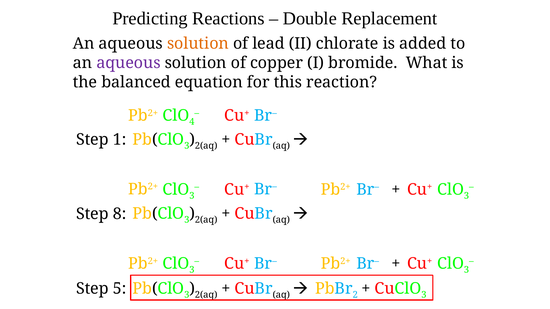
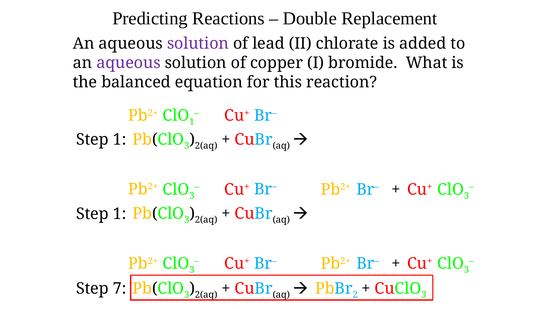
solution at (198, 44) colour: orange -> purple
4 at (192, 122): 4 -> 1
8 at (120, 214): 8 -> 1
5: 5 -> 7
